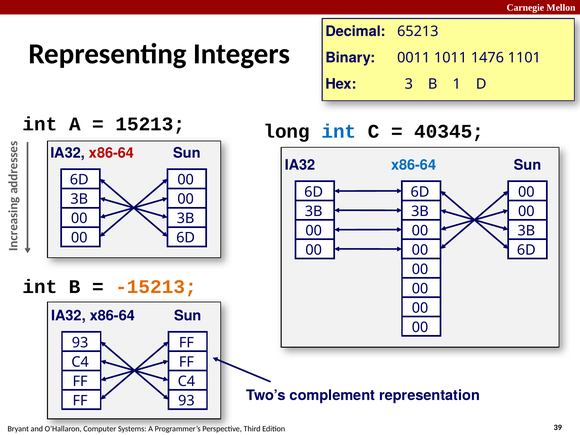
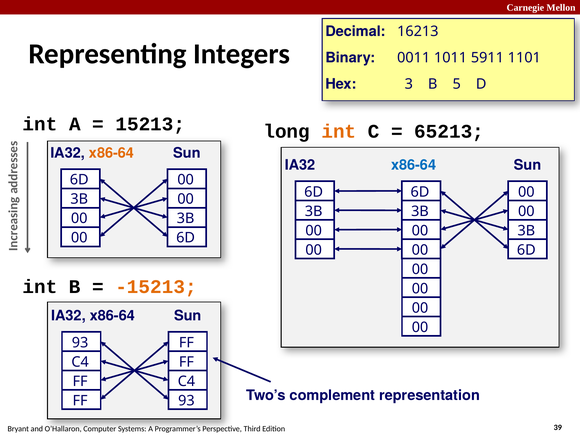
65213: 65213 -> 16213
1476: 1476 -> 5911
1: 1 -> 5
int at (339, 131) colour: blue -> orange
40345: 40345 -> 65213
x86-64 at (112, 153) colour: red -> orange
